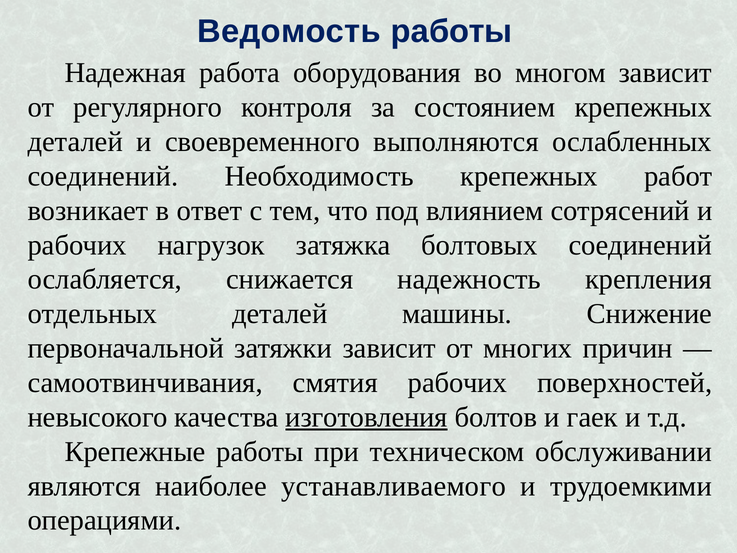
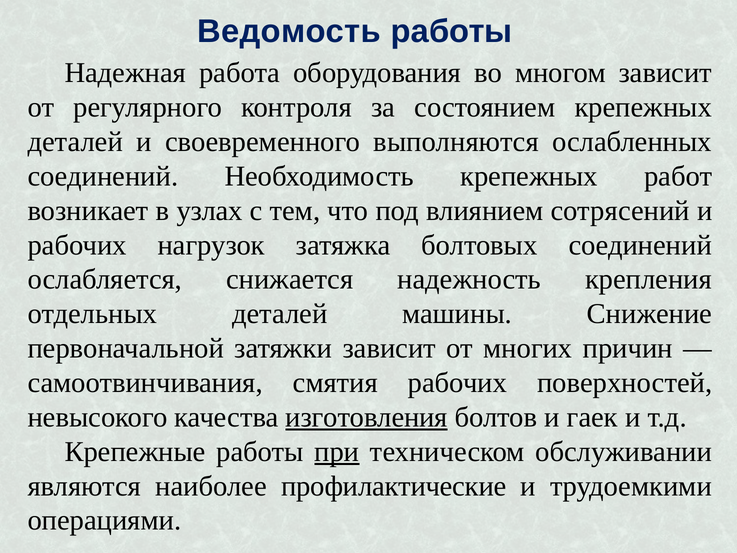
ответ: ответ -> узлах
при underline: none -> present
устанавливаемого: устанавливаемого -> профилактические
